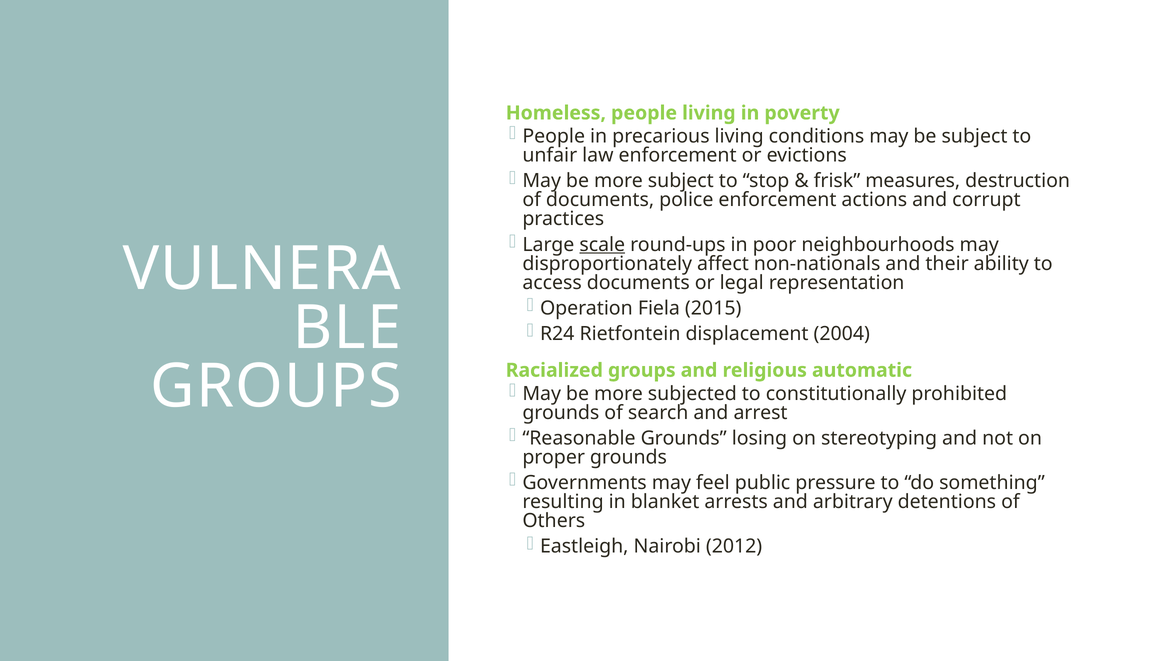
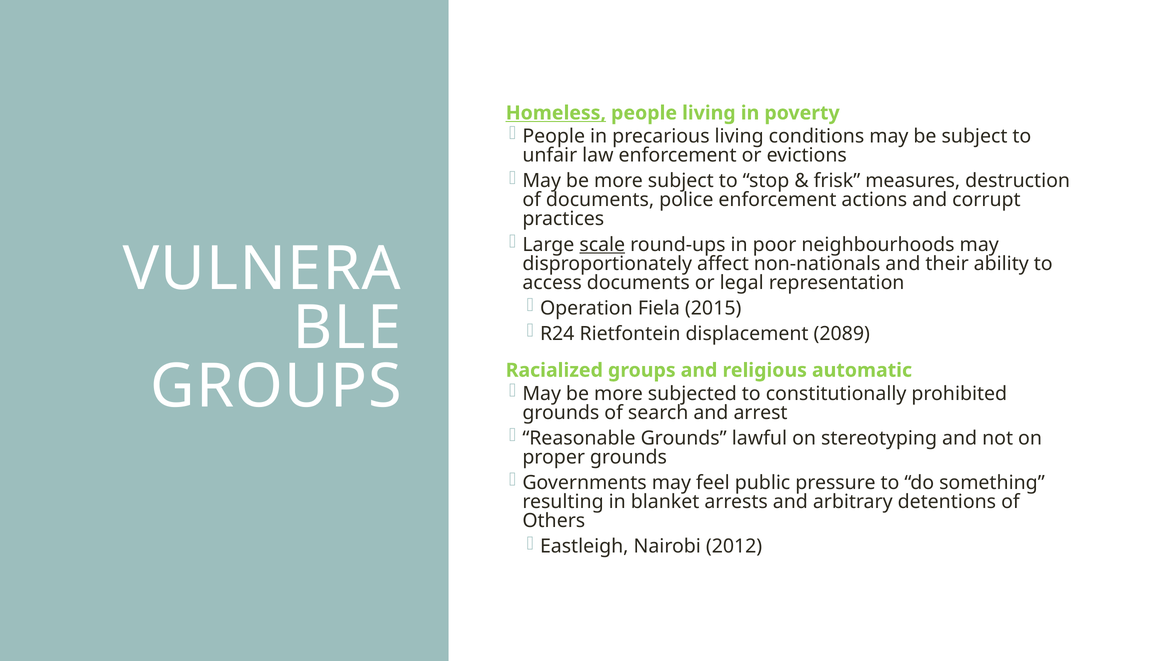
Homeless underline: none -> present
2004: 2004 -> 2089
losing: losing -> lawful
